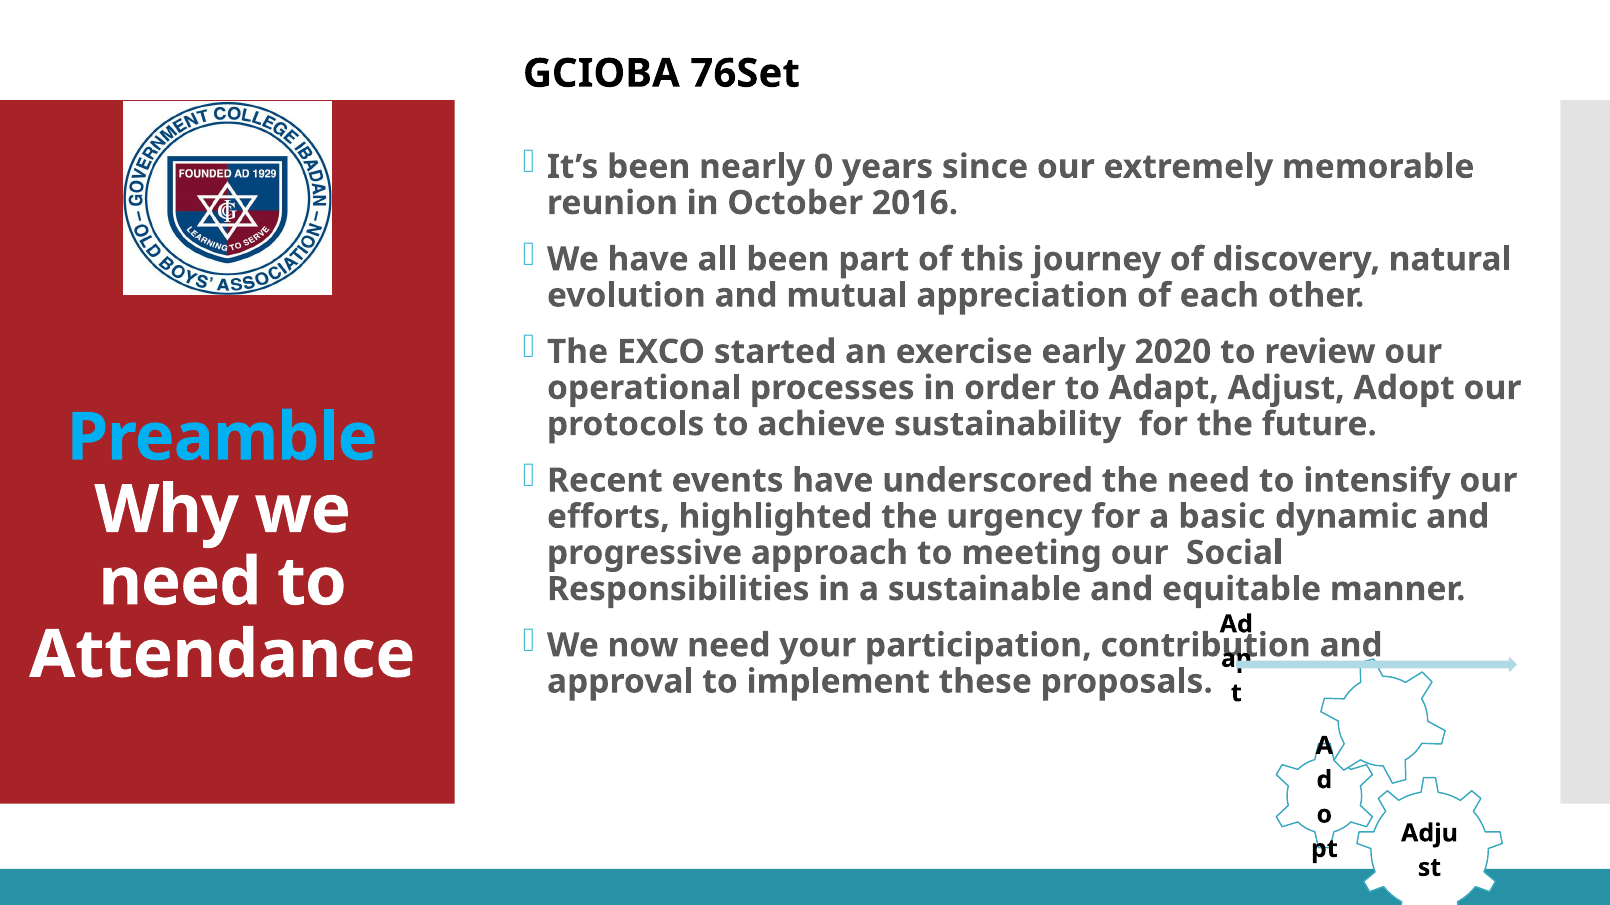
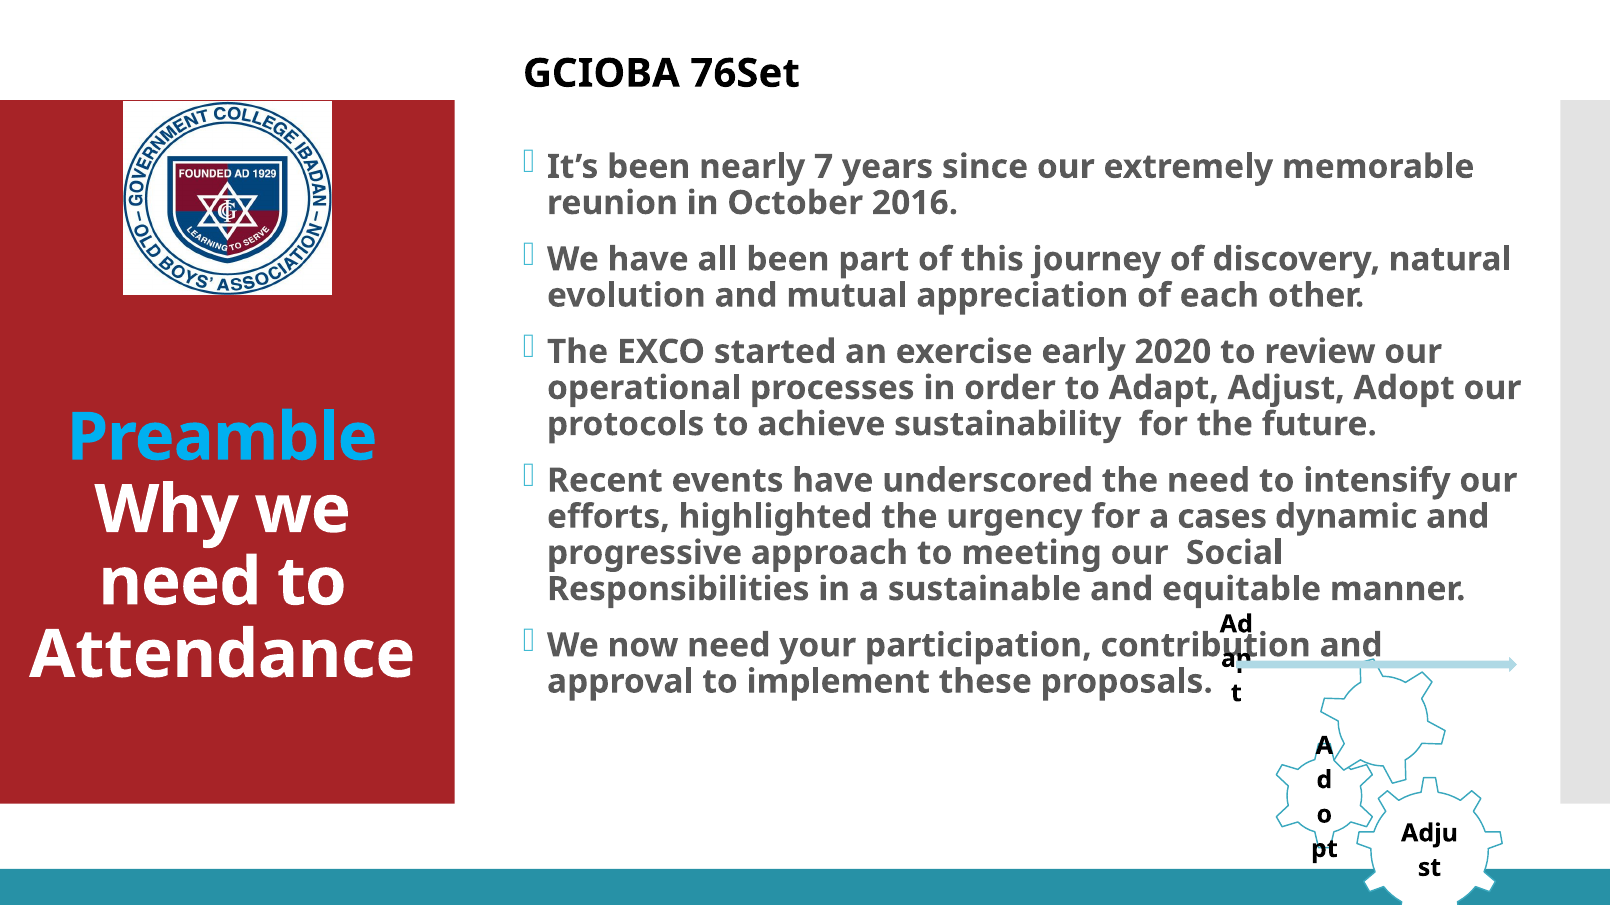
0: 0 -> 7
basic: basic -> cases
